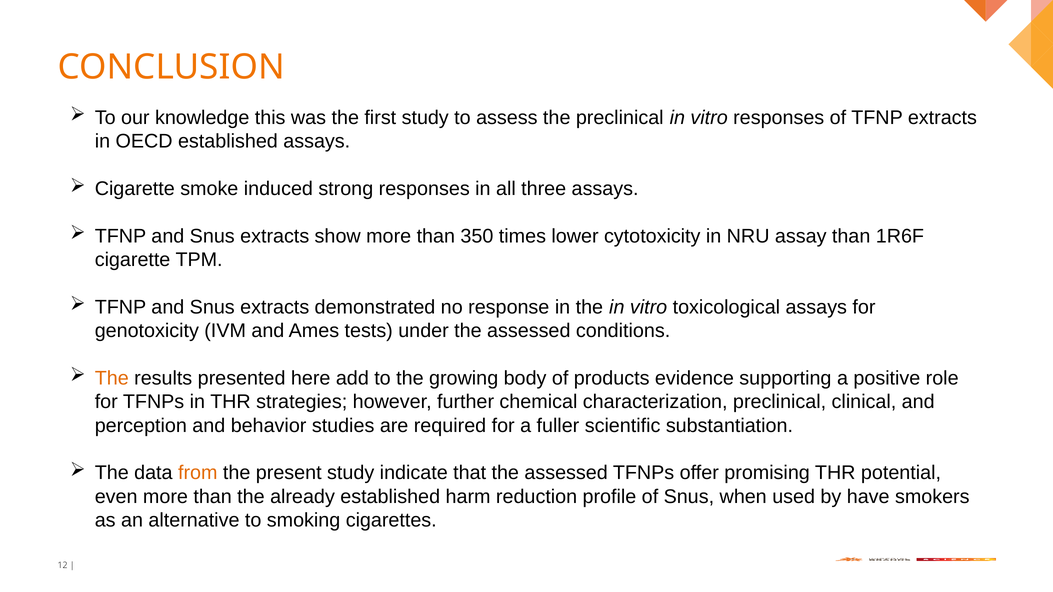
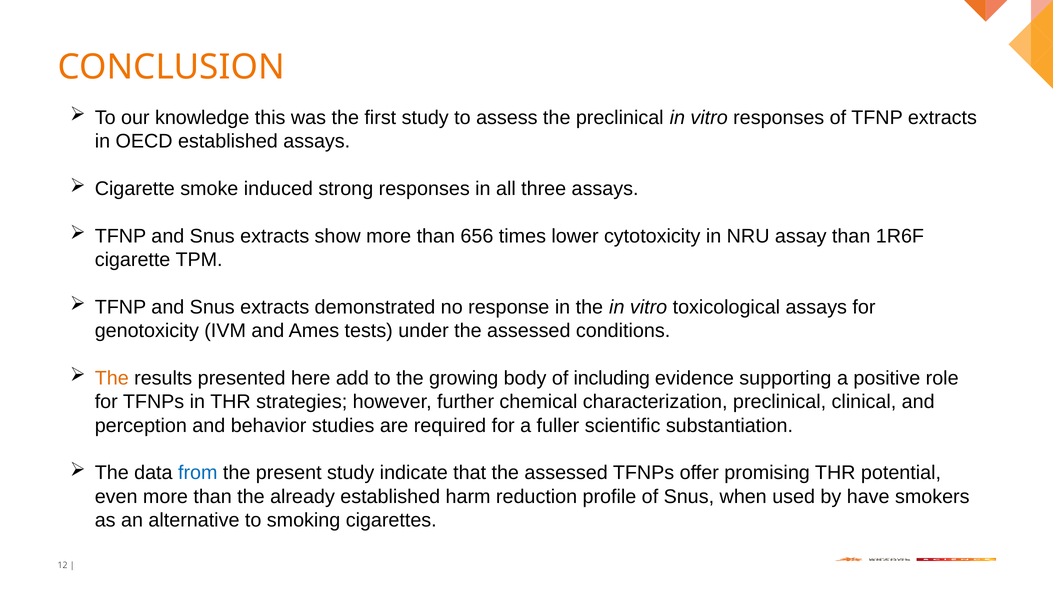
350: 350 -> 656
products: products -> including
from colour: orange -> blue
